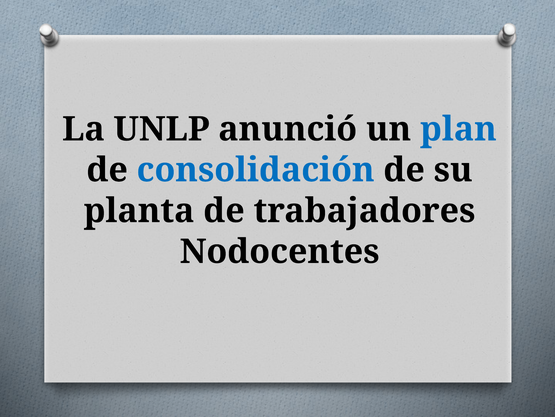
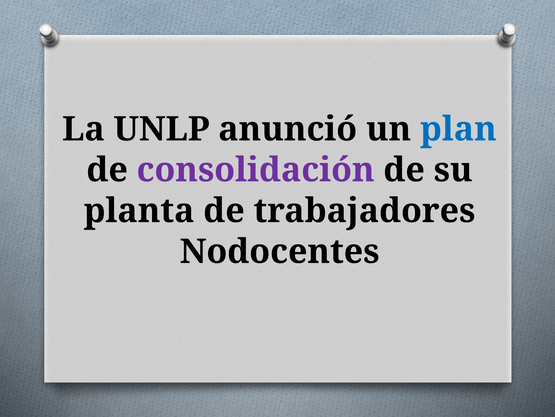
consolidación colour: blue -> purple
